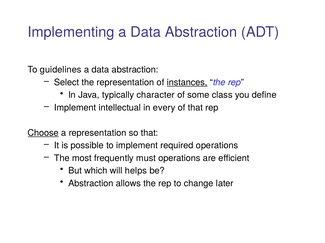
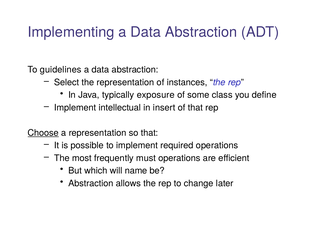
instances underline: present -> none
character: character -> exposure
every: every -> insert
helps: helps -> name
